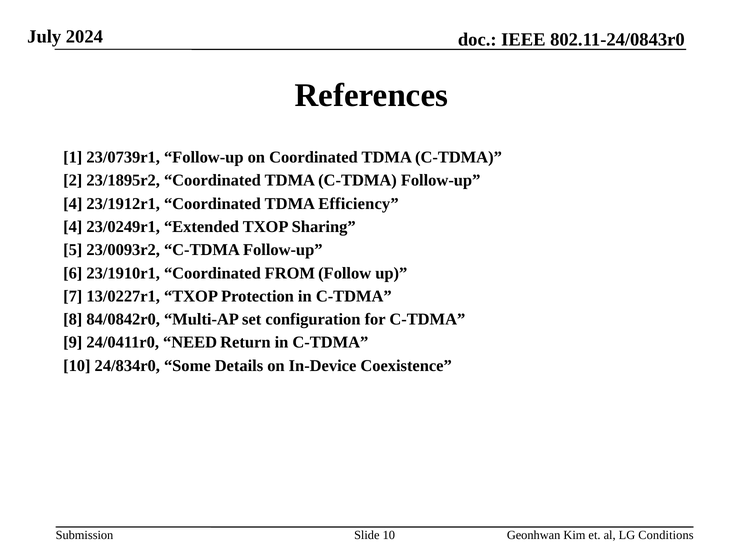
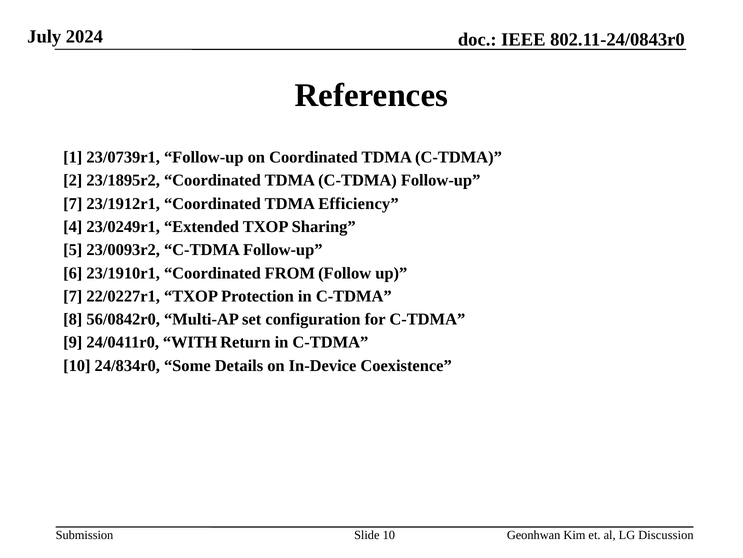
4 at (73, 203): 4 -> 7
13/0227r1: 13/0227r1 -> 22/0227r1
84/0842r0: 84/0842r0 -> 56/0842r0
NEED: NEED -> WITH
Conditions: Conditions -> Discussion
